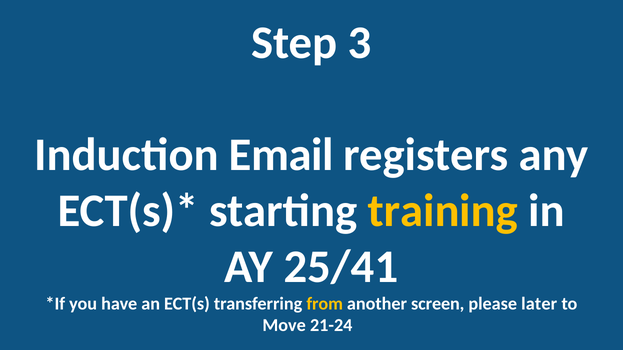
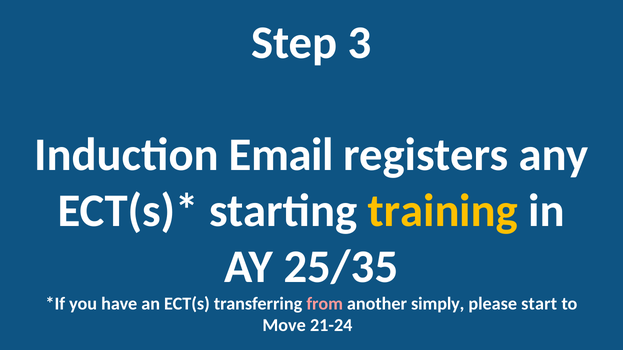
25/41: 25/41 -> 25/35
from colour: yellow -> pink
screen: screen -> simply
later: later -> start
